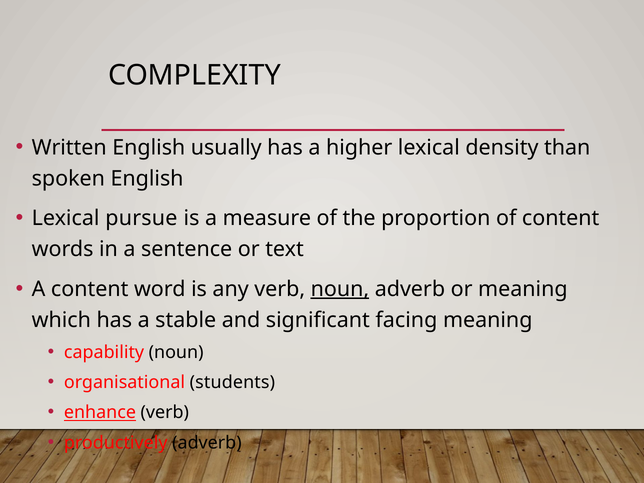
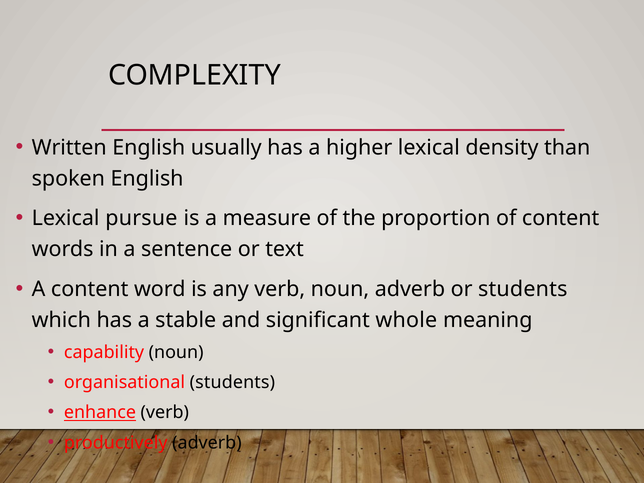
noun at (340, 289) underline: present -> none
or meaning: meaning -> students
facing: facing -> whole
